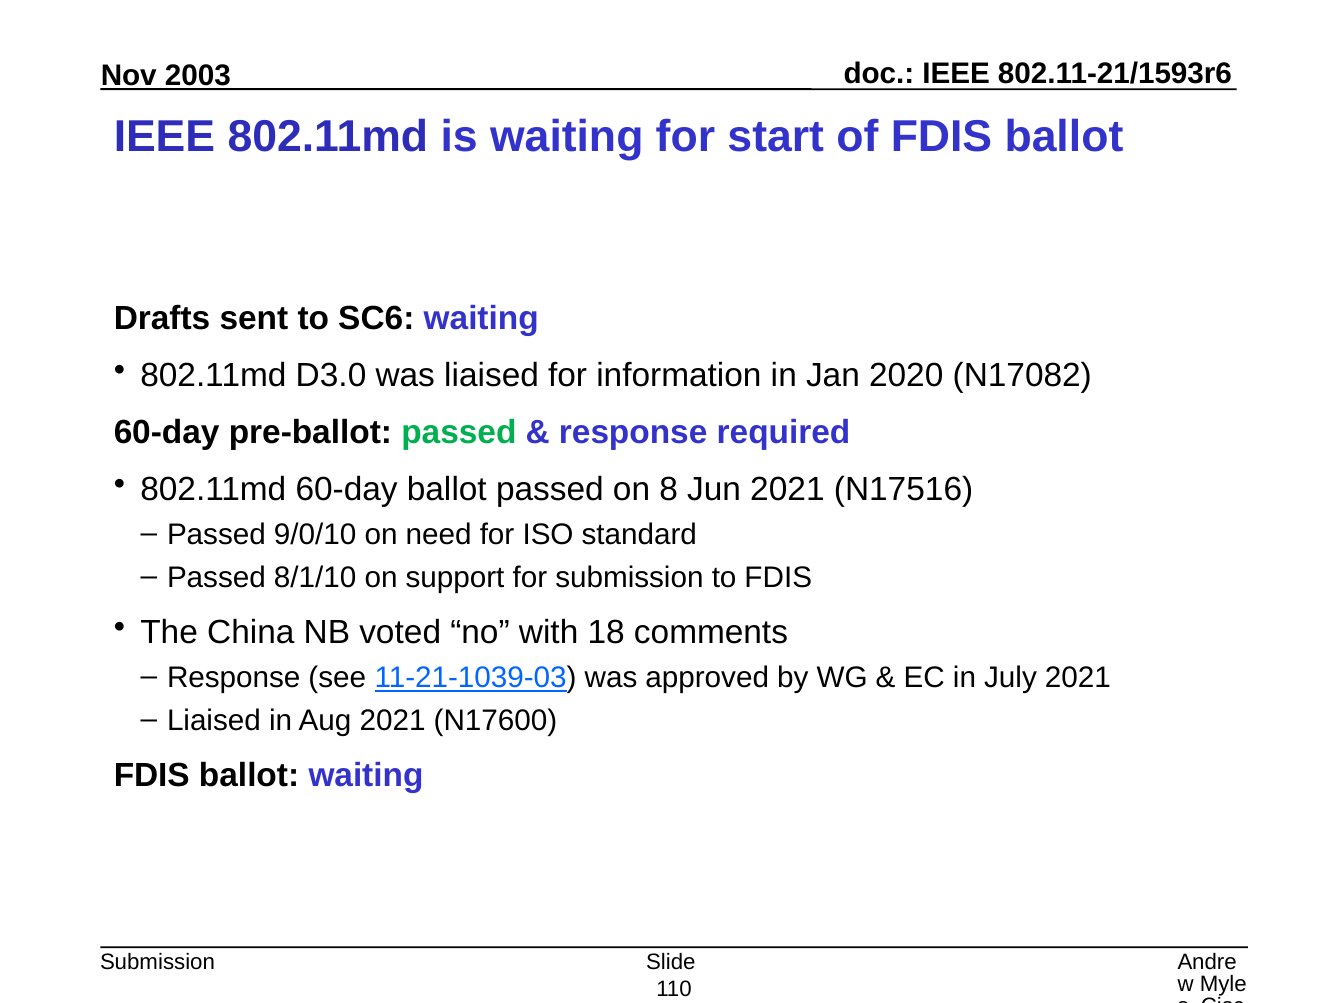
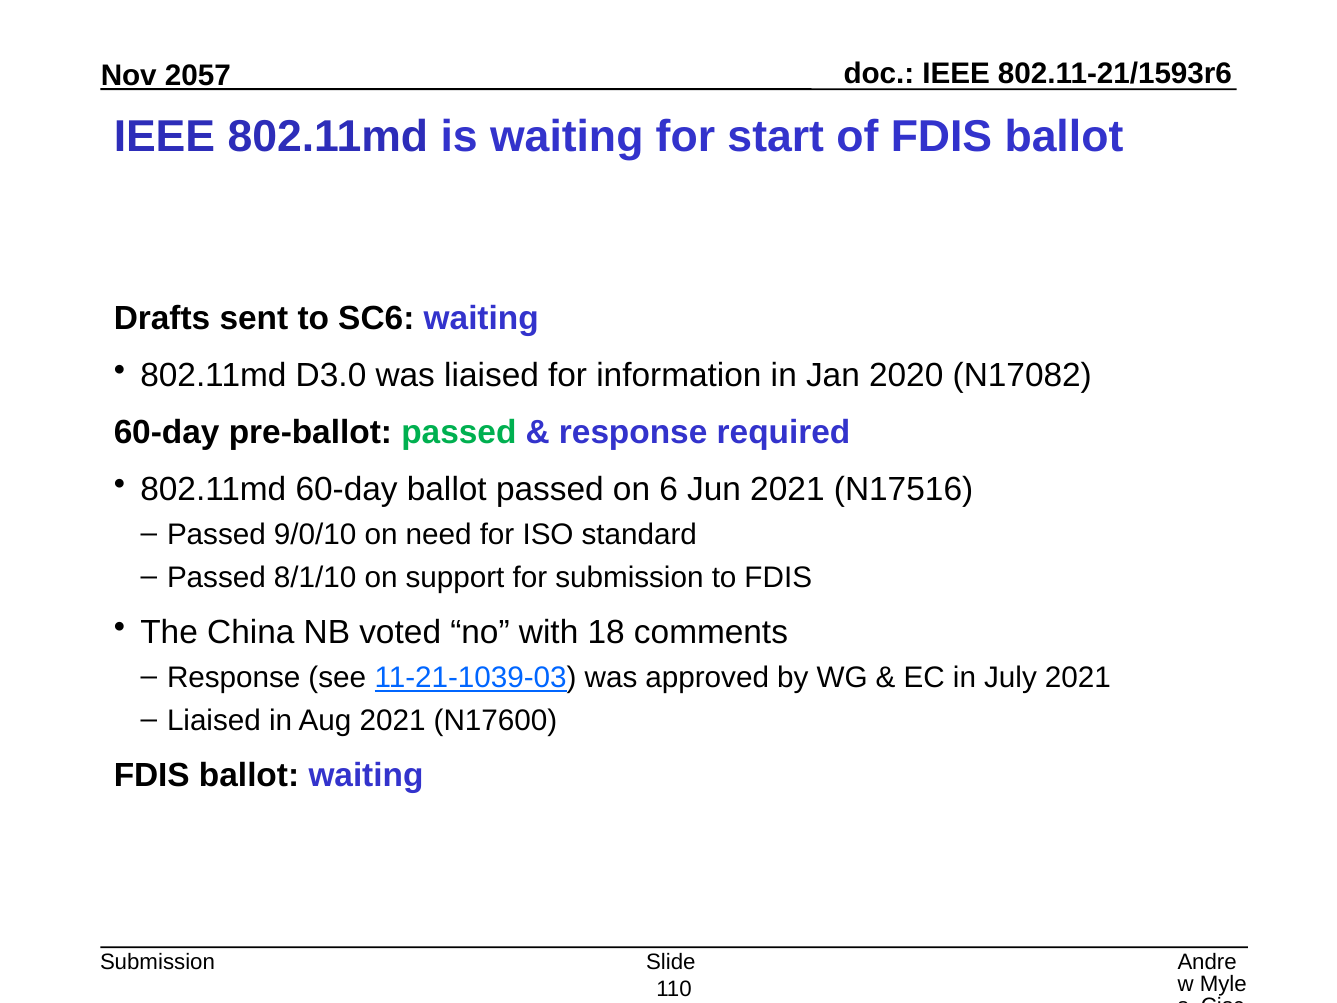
2003: 2003 -> 2057
8: 8 -> 6
